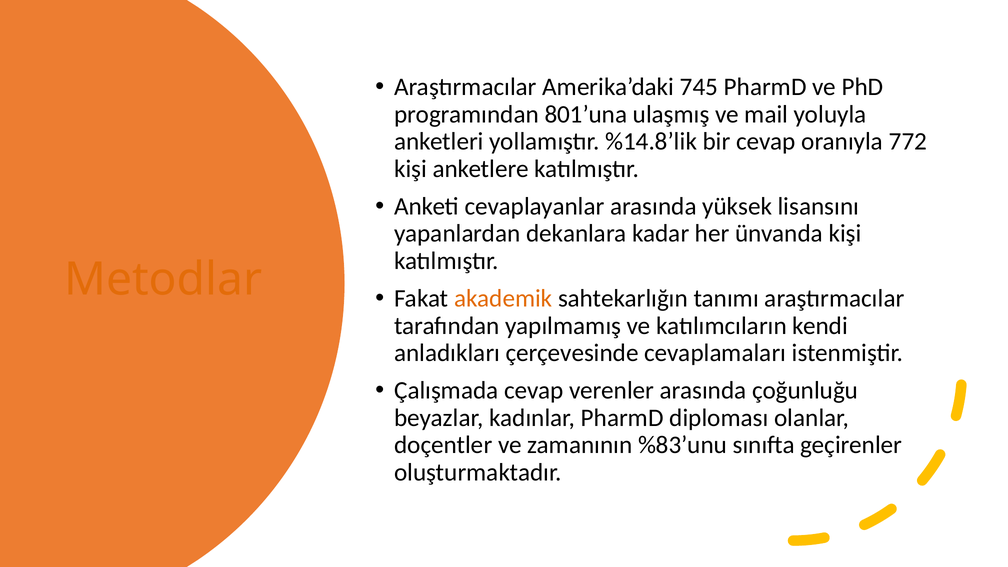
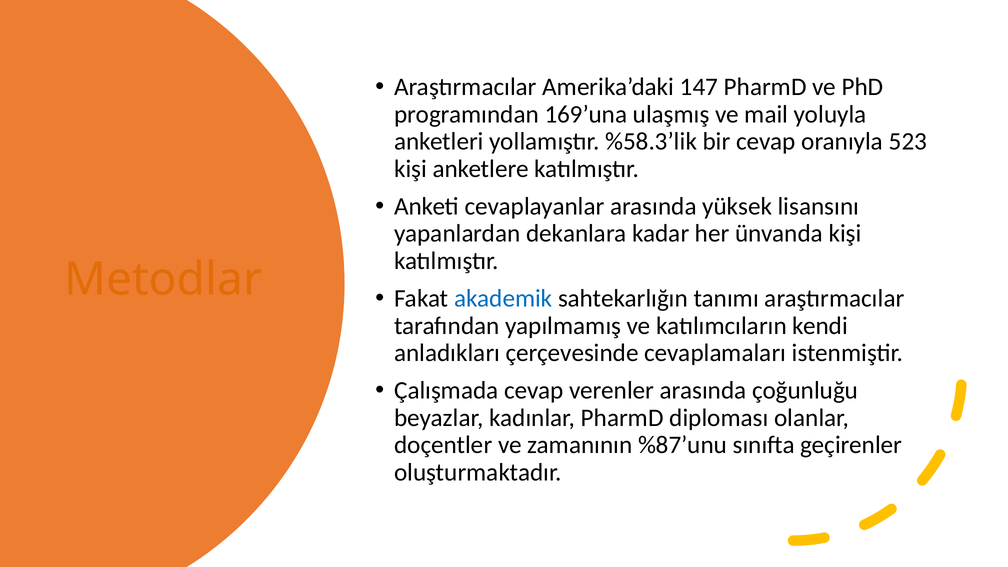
745: 745 -> 147
801’una: 801’una -> 169’una
%14.8’lik: %14.8’lik -> %58.3’lik
772: 772 -> 523
akademik colour: orange -> blue
%83’unu: %83’unu -> %87’unu
